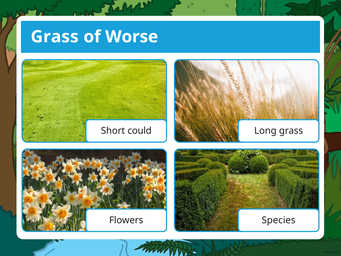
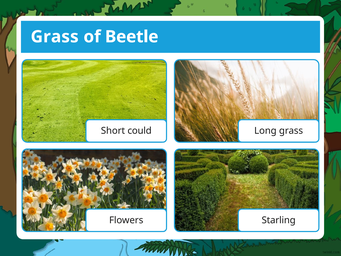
Worse: Worse -> Beetle
Species: Species -> Starling
